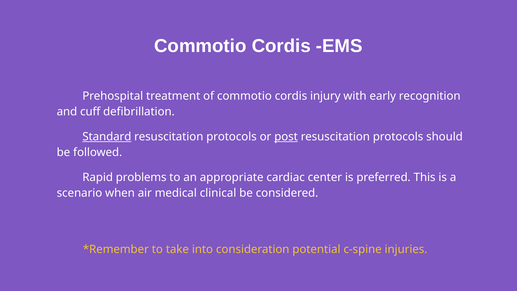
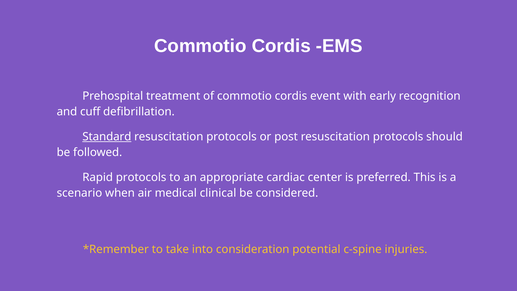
injury: injury -> event
post underline: present -> none
Rapid problems: problems -> protocols
